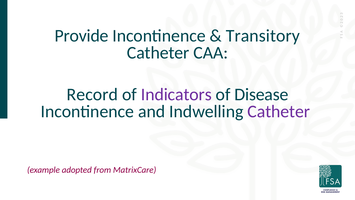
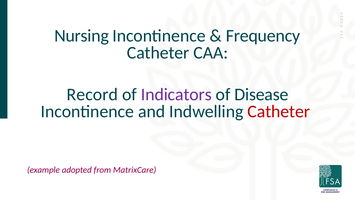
Provide: Provide -> Nursing
Transitory: Transitory -> Frequency
Catheter at (279, 111) colour: purple -> red
